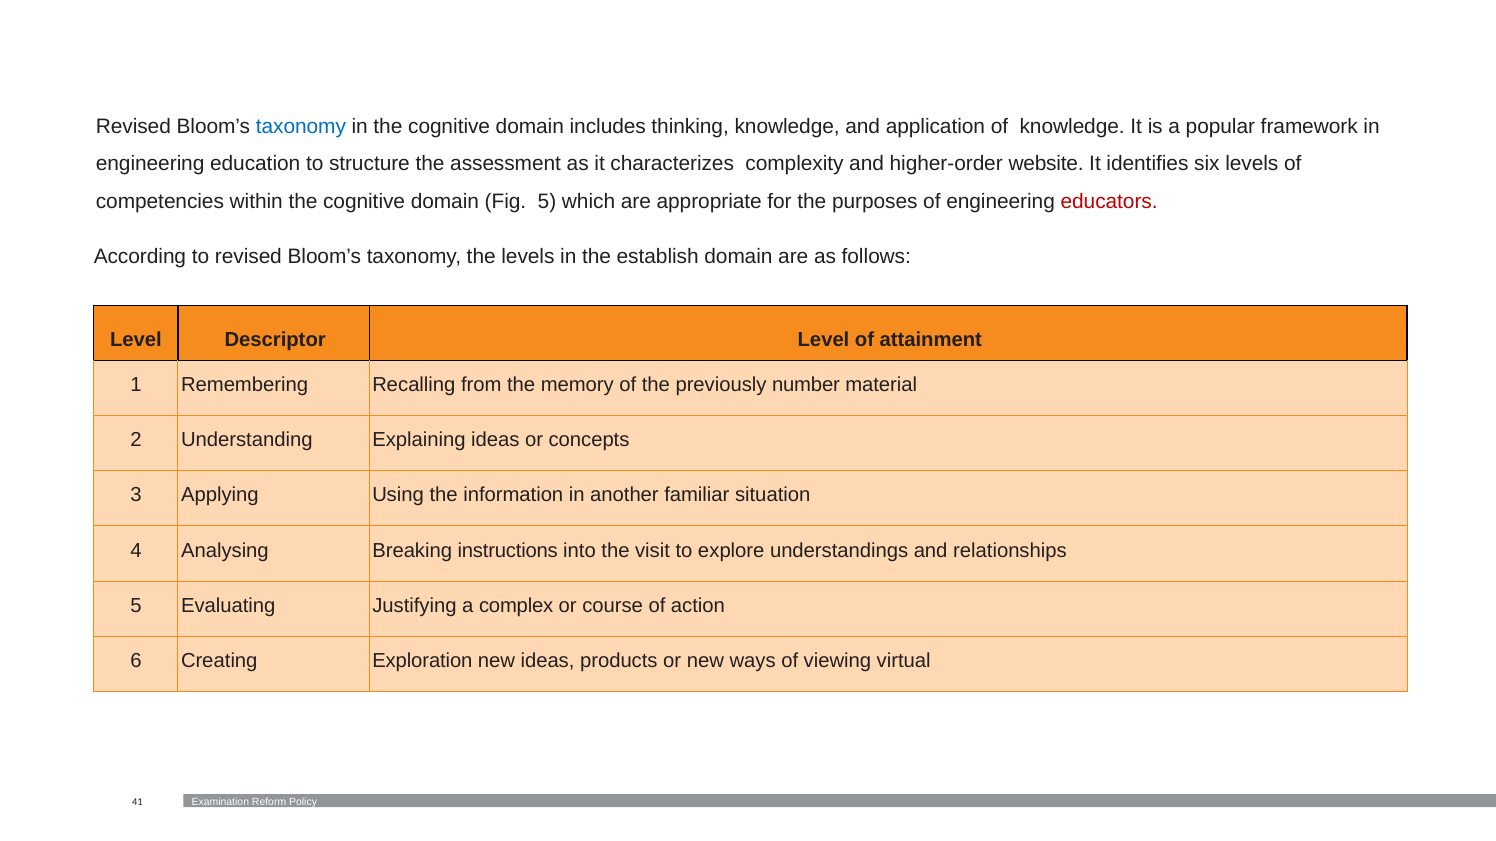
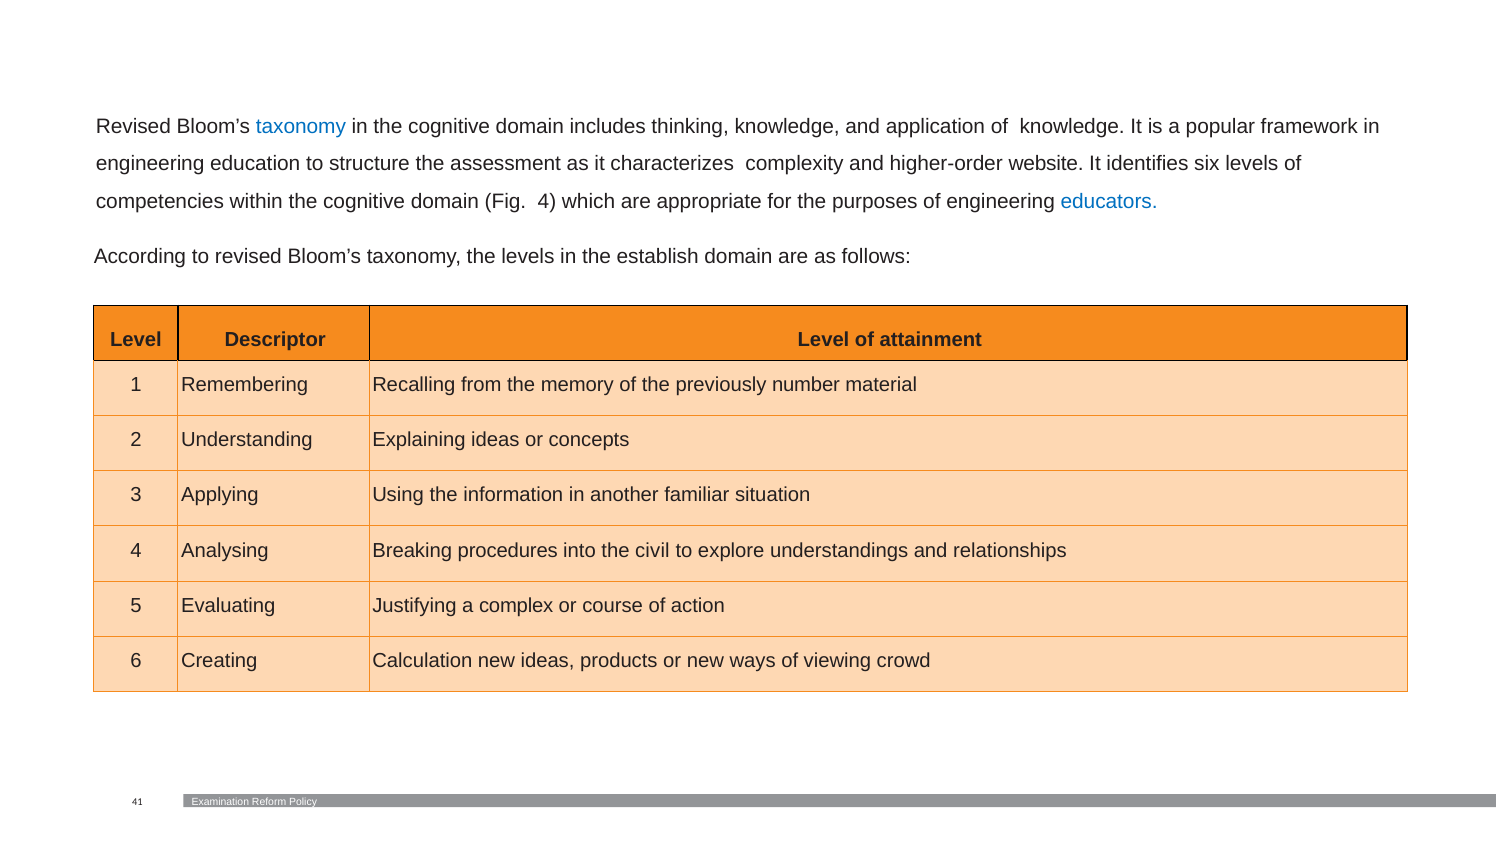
Fig 5: 5 -> 4
educators colour: red -> blue
instructions: instructions -> procedures
visit: visit -> civil
Exploration: Exploration -> Calculation
virtual: virtual -> crowd
